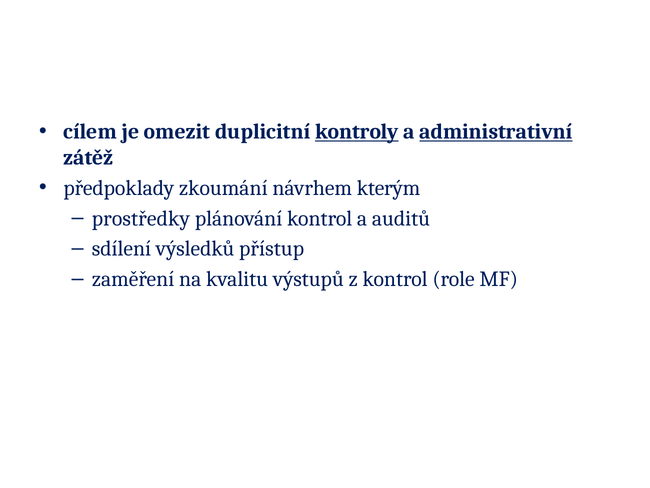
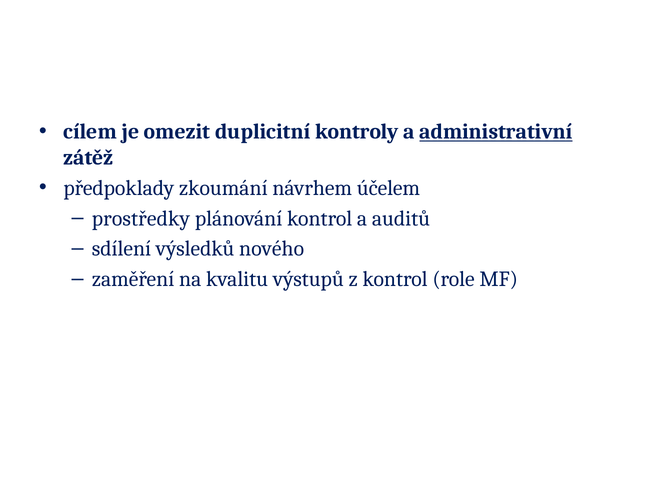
kontroly underline: present -> none
kterým: kterým -> účelem
přístup: přístup -> nového
